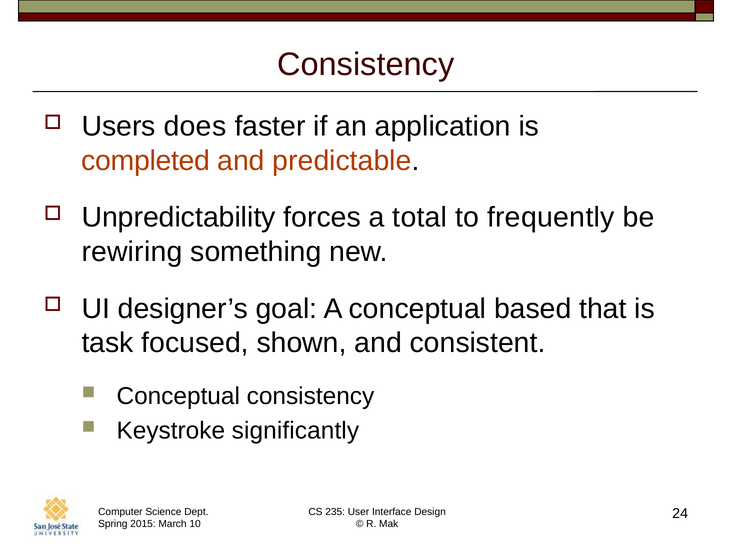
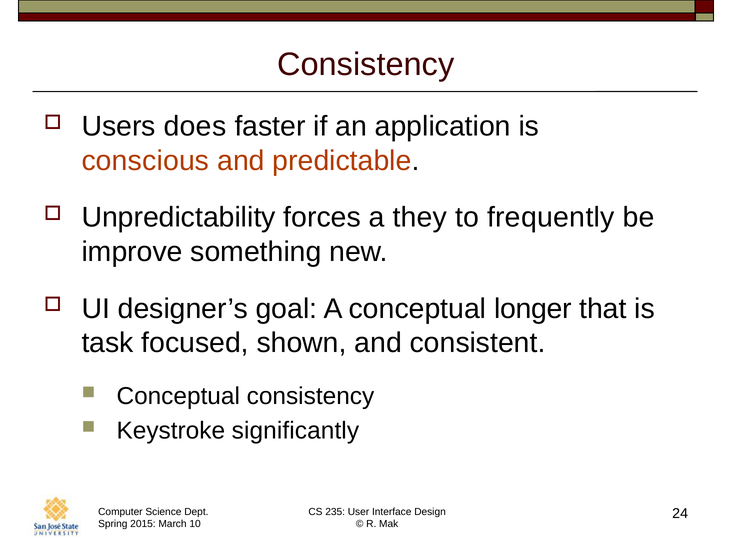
completed: completed -> conscious
total: total -> they
rewiring: rewiring -> improve
based: based -> longer
